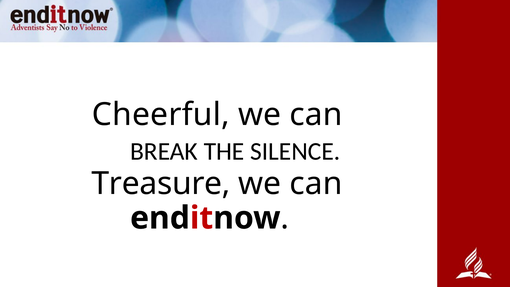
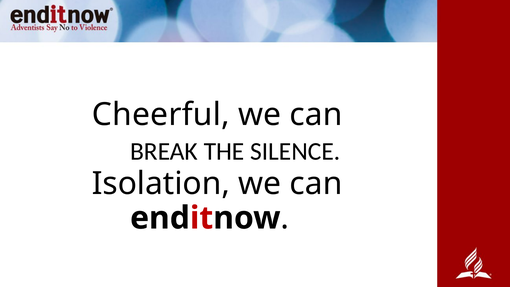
Treasure: Treasure -> Isolation
